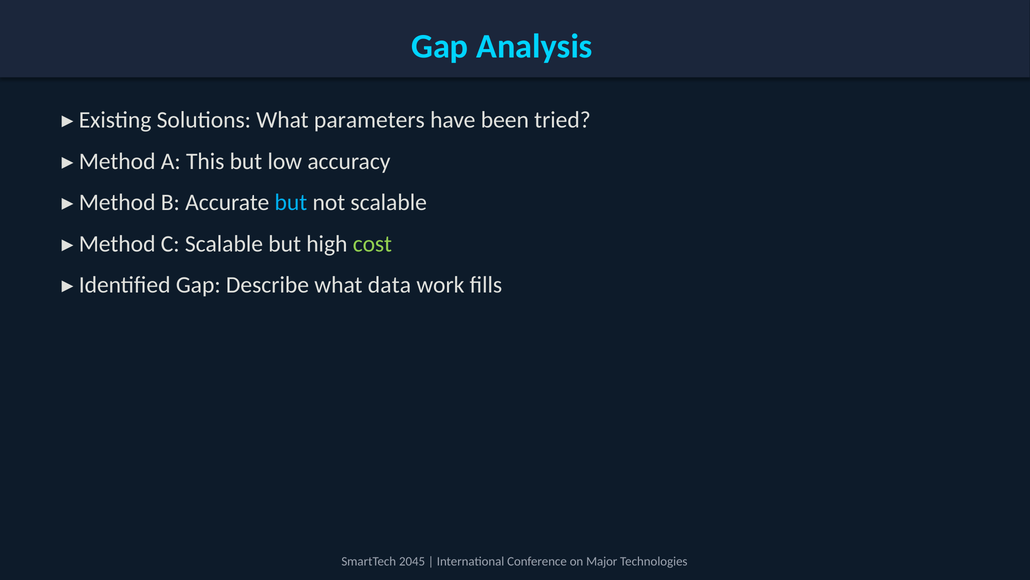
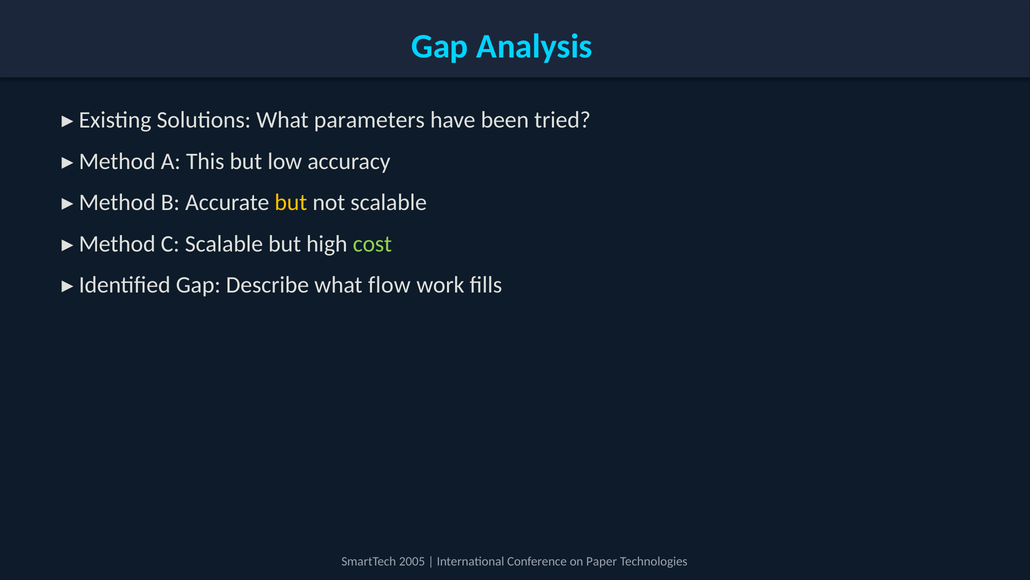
but at (291, 202) colour: light blue -> yellow
data: data -> flow
2045: 2045 -> 2005
Major: Major -> Paper
